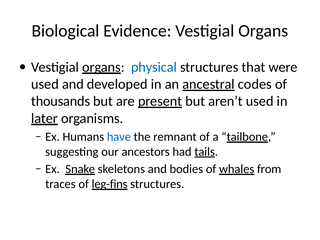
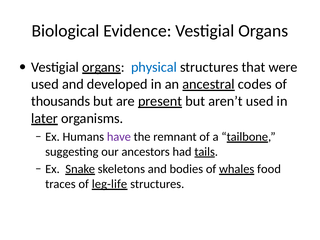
have colour: blue -> purple
from: from -> food
leg-fins: leg-fins -> leg-life
